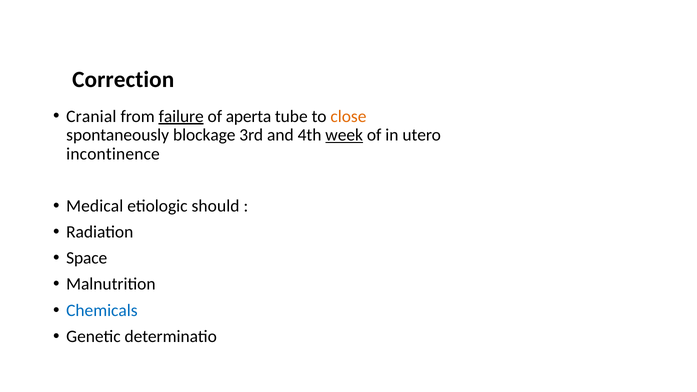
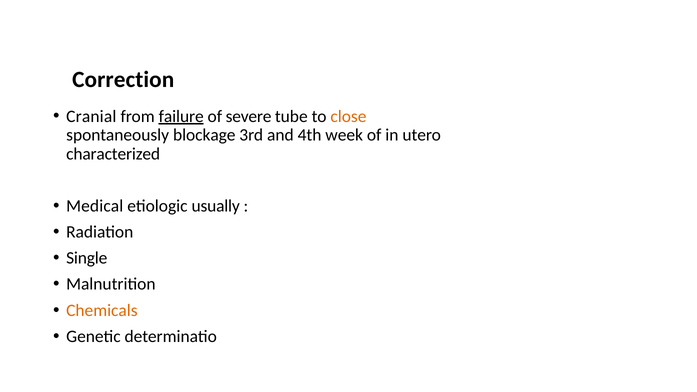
aperta: aperta -> severe
week underline: present -> none
incontinence: incontinence -> characterized
should: should -> usually
Space: Space -> Single
Chemicals colour: blue -> orange
